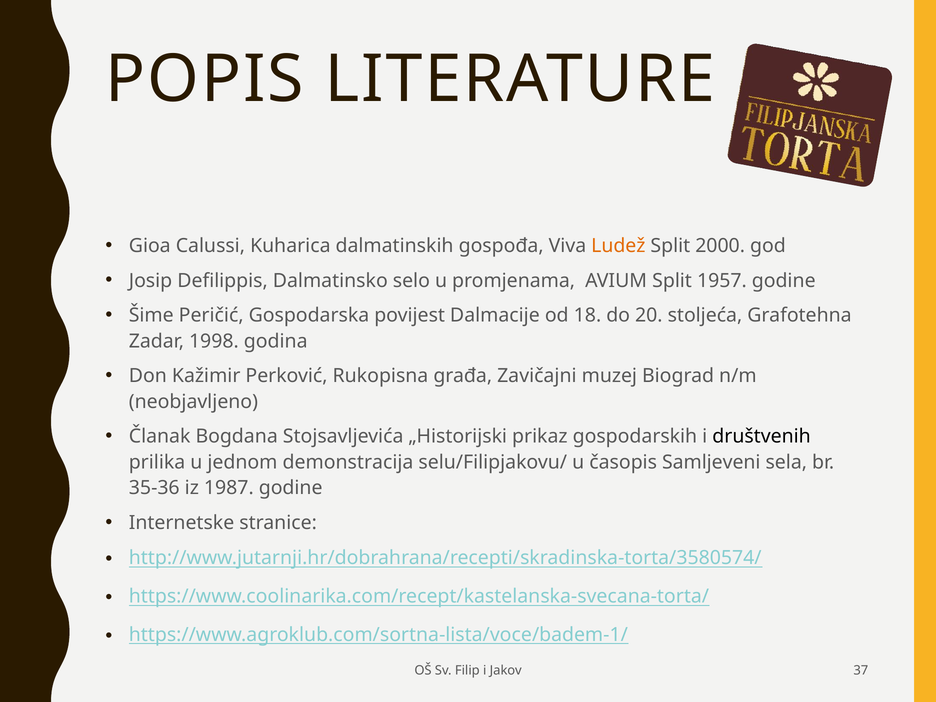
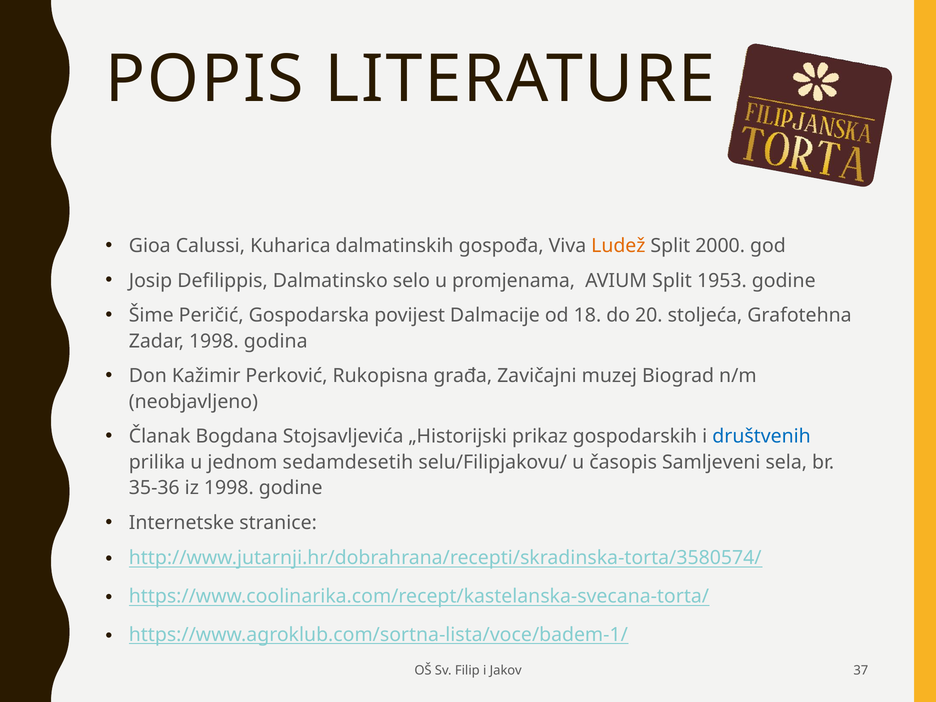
1957: 1957 -> 1953
društvenih colour: black -> blue
demonstracija: demonstracija -> sedamdesetih
iz 1987: 1987 -> 1998
